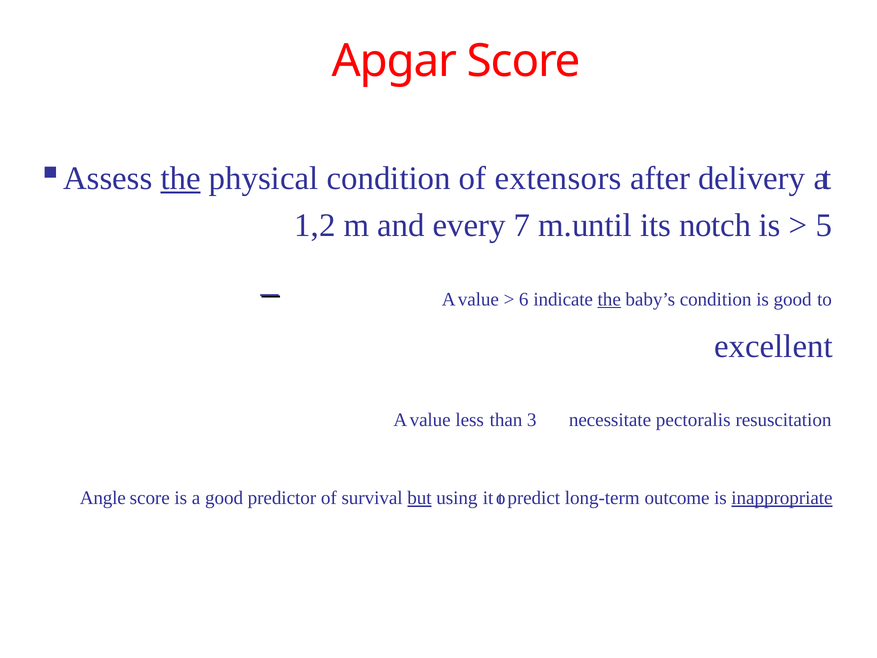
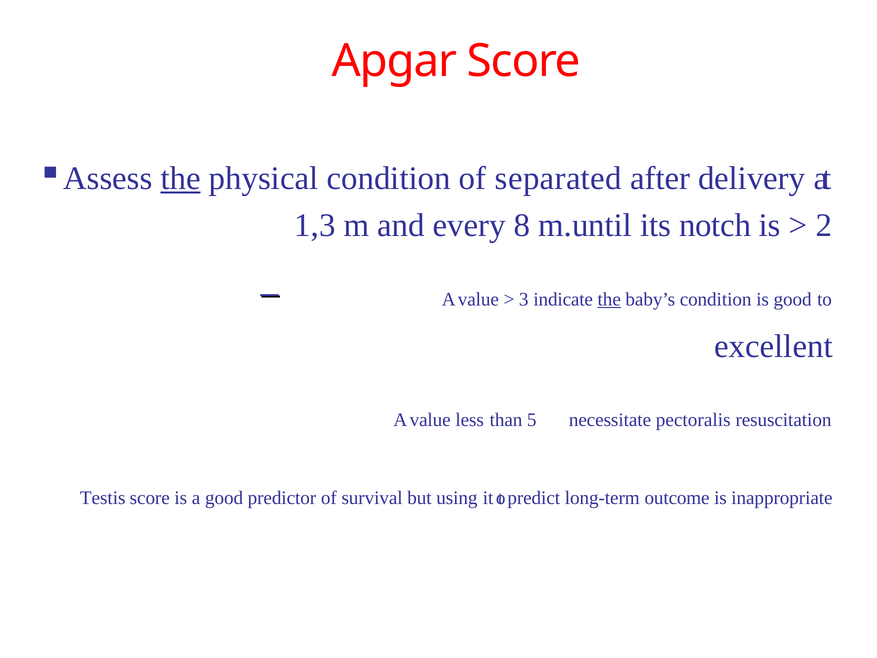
extensors: extensors -> separated
1,2: 1,2 -> 1,3
7: 7 -> 8
5: 5 -> 2
6: 6 -> 3
3: 3 -> 5
Angle: Angle -> Testis
but underline: present -> none
inappropriate underline: present -> none
